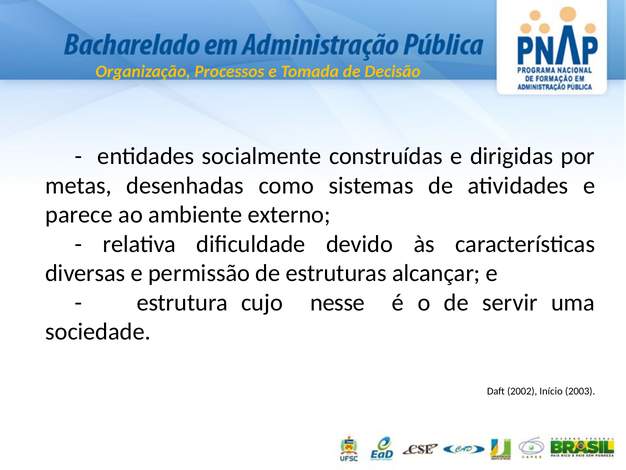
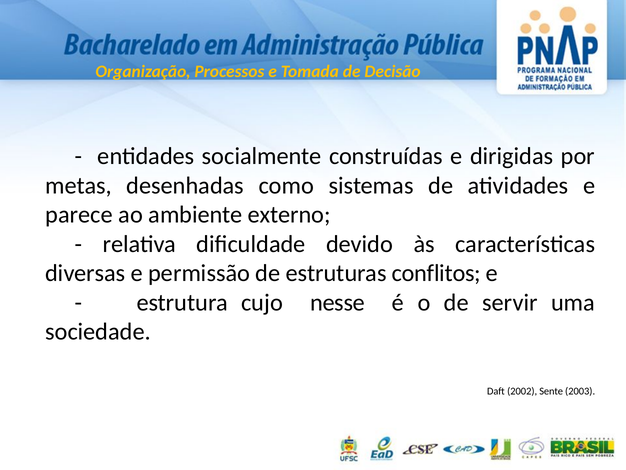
alcançar: alcançar -> conflitos
Início: Início -> Sente
